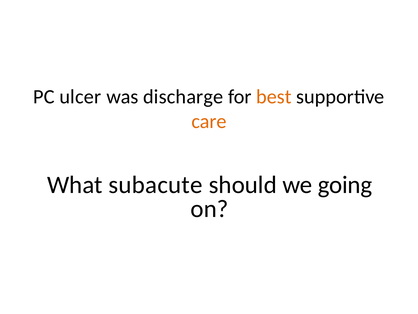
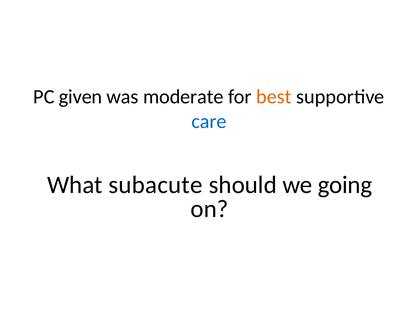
ulcer: ulcer -> given
discharge: discharge -> moderate
care colour: orange -> blue
